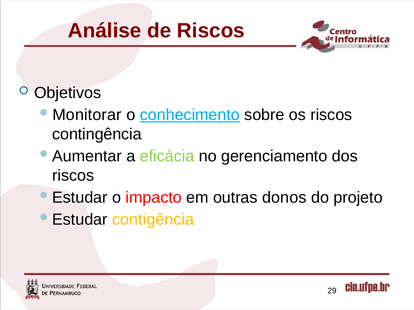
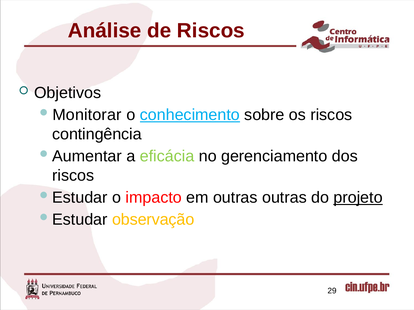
outras donos: donos -> outras
projeto underline: none -> present
contigência: contigência -> observação
